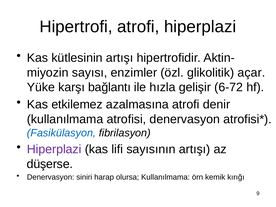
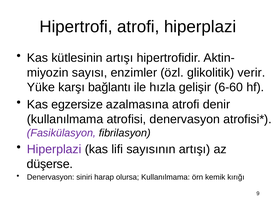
açar: açar -> verir
6-72: 6-72 -> 6-60
etkilemez: etkilemez -> egzersize
Fasikülasyon colour: blue -> purple
